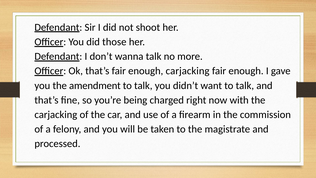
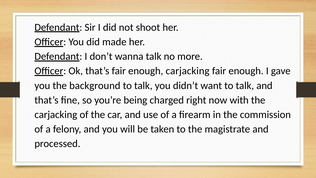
those: those -> made
amendment: amendment -> background
